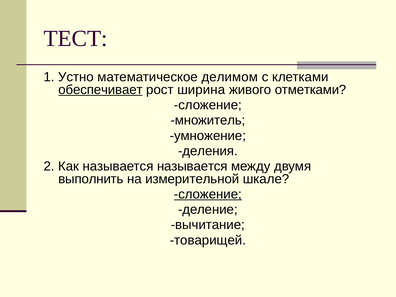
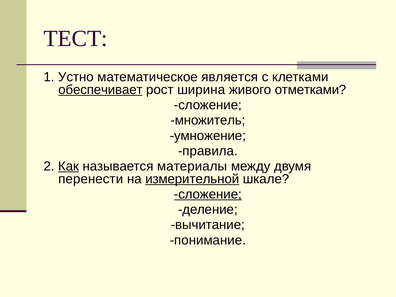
делимом: делимом -> является
деления: деления -> правила
Как underline: none -> present
называется называется: называется -> материалы
выполнить: выполнить -> перенести
измерительной underline: none -> present
товарищей: товарищей -> понимание
